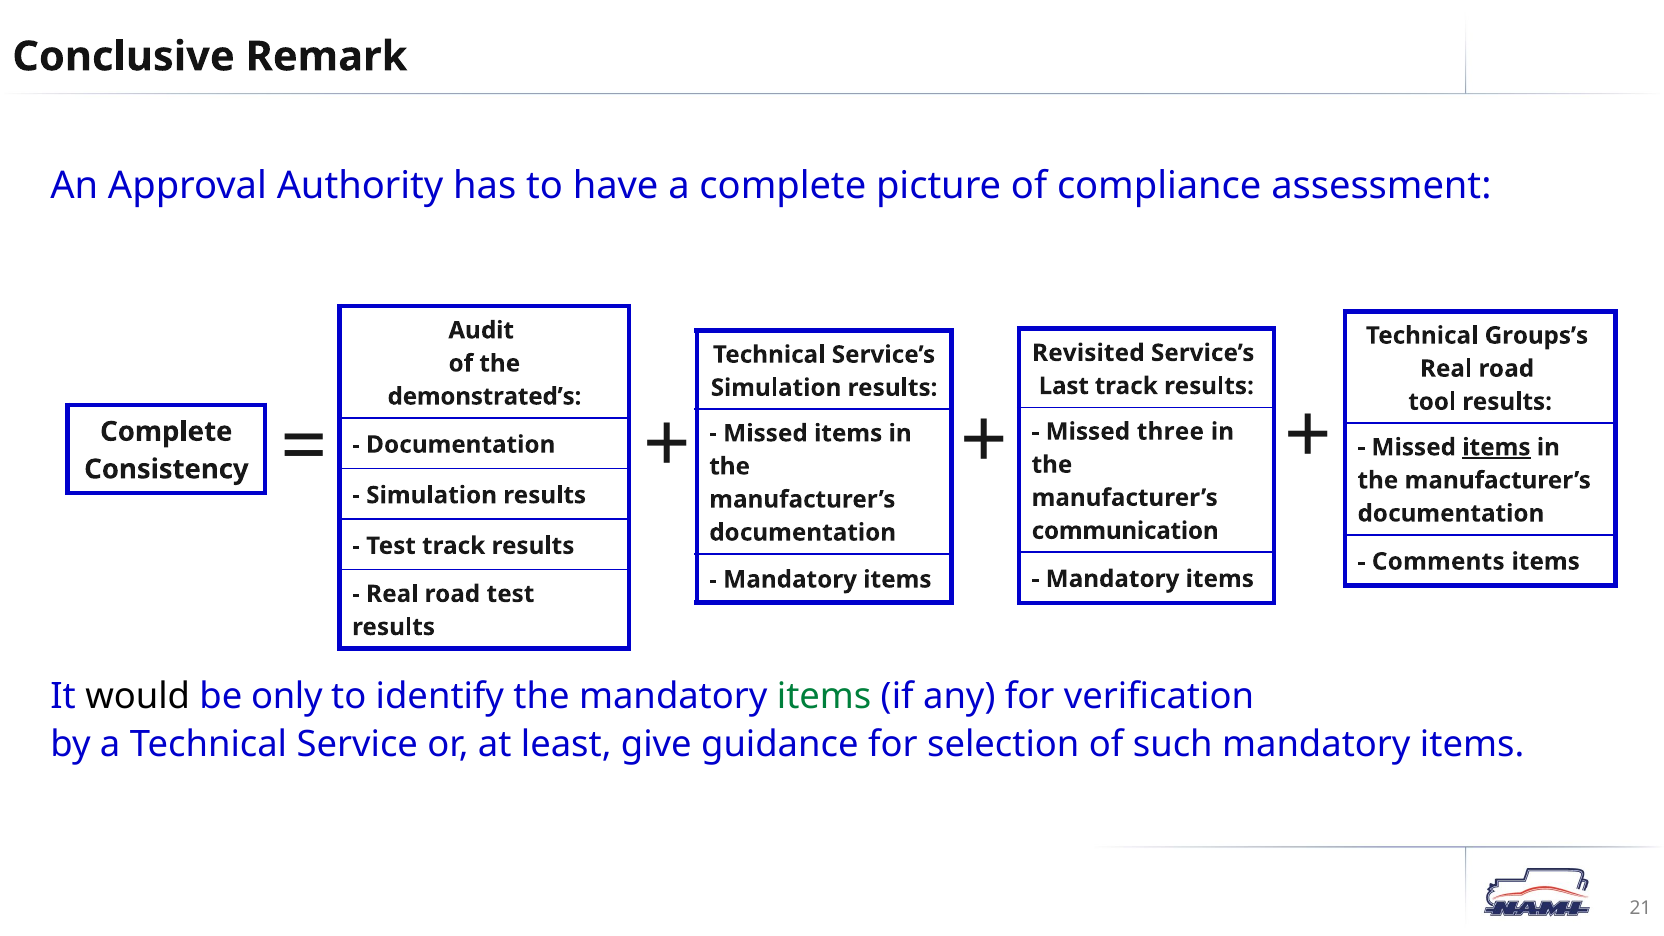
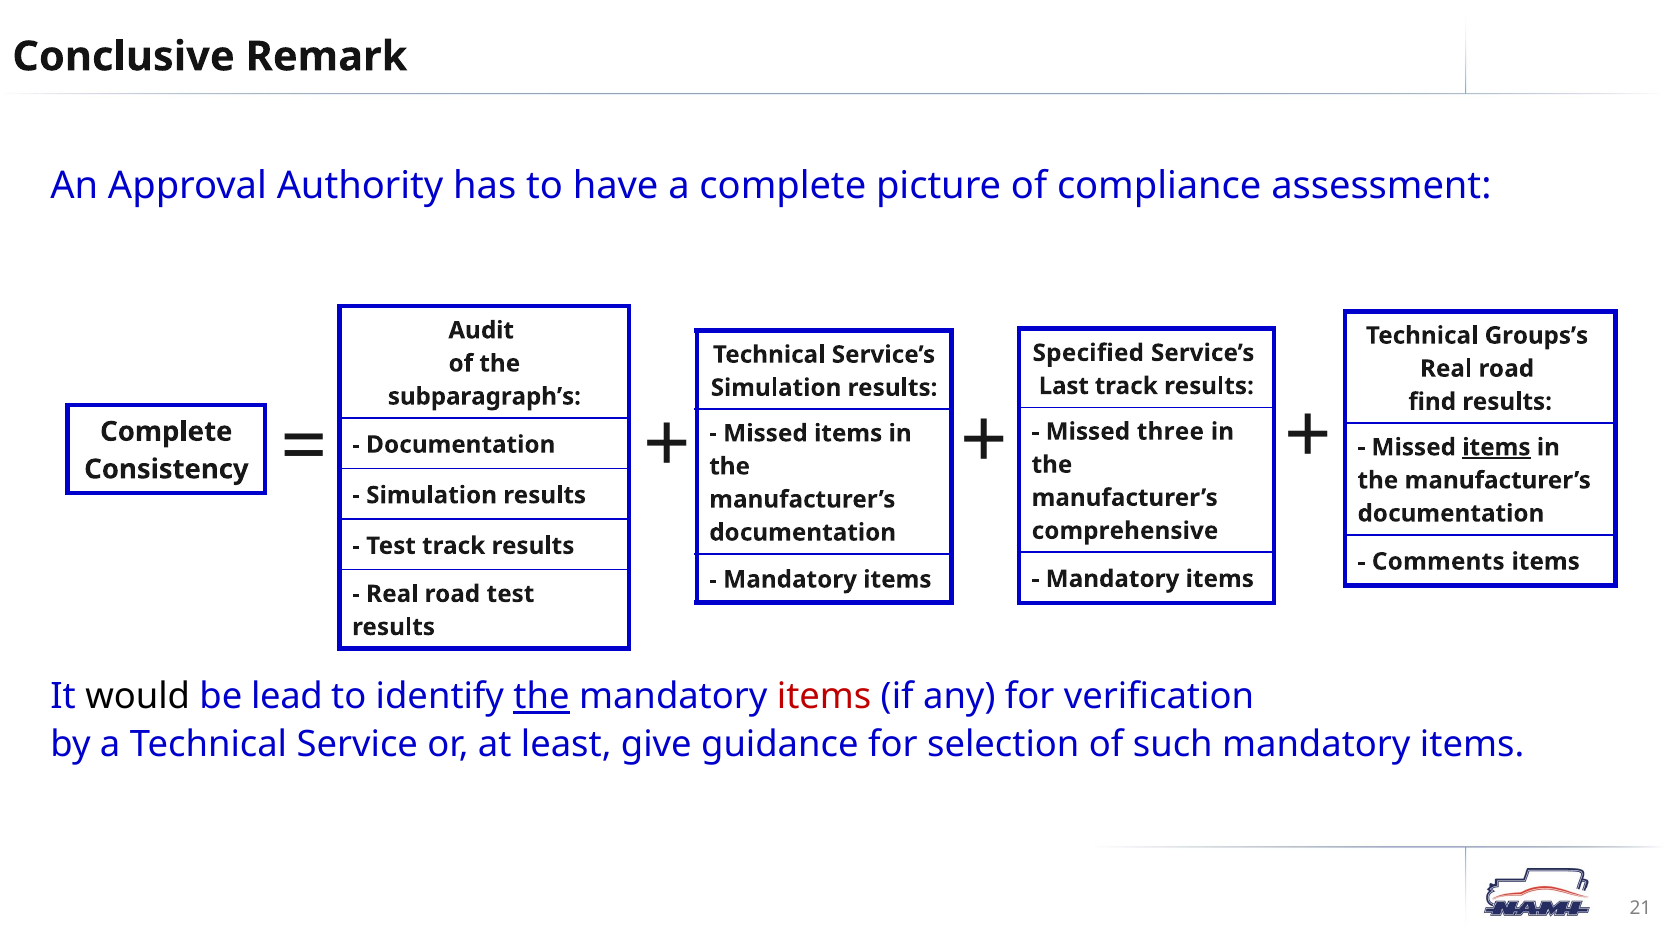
Revisited: Revisited -> Specified
demonstrated’s: demonstrated’s -> subparagraph’s
tool: tool -> find
communication: communication -> comprehensive
only: only -> lead
the at (542, 697) underline: none -> present
items at (824, 697) colour: green -> red
